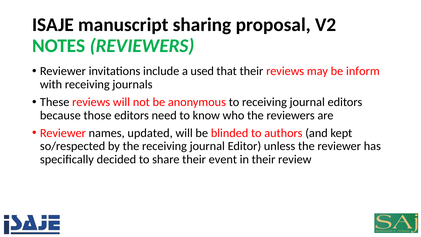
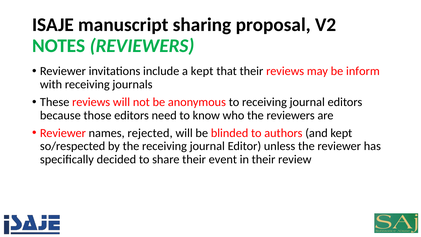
a used: used -> kept
updated: updated -> rejected
